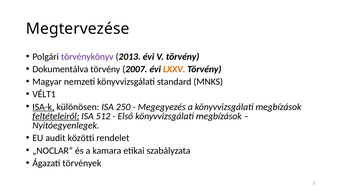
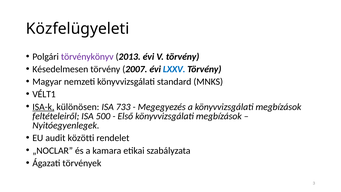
Megtervezése: Megtervezése -> Közfelügyeleti
Dokumentálva: Dokumentálva -> Késedelmesen
LXXV colour: orange -> blue
250: 250 -> 733
feltételeiről underline: present -> none
512: 512 -> 500
